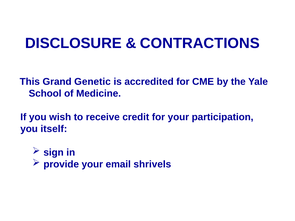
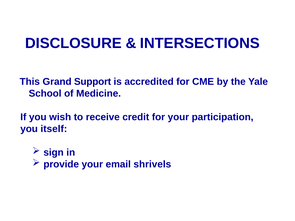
CONTRACTIONS: CONTRACTIONS -> INTERSECTIONS
Genetic: Genetic -> Support
